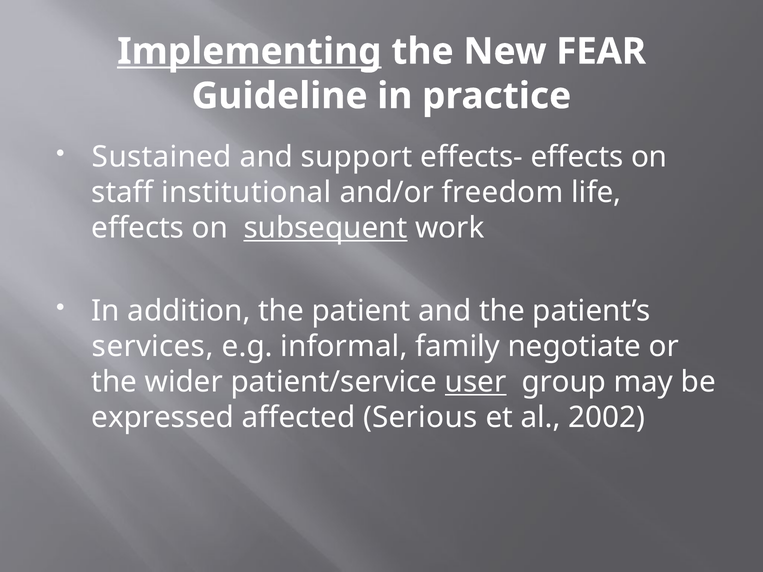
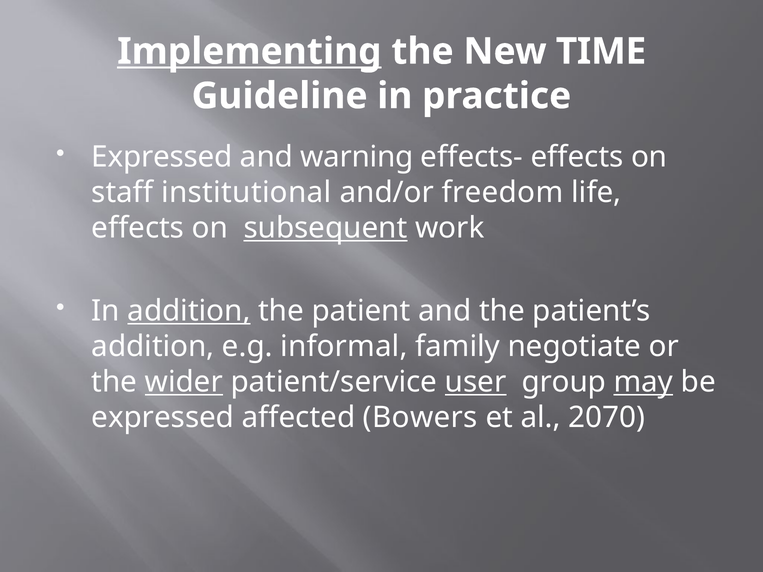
FEAR: FEAR -> TIME
Sustained at (162, 157): Sustained -> Expressed
support: support -> warning
addition at (189, 311) underline: none -> present
services at (153, 347): services -> addition
wider underline: none -> present
may underline: none -> present
Serious: Serious -> Bowers
2002: 2002 -> 2070
